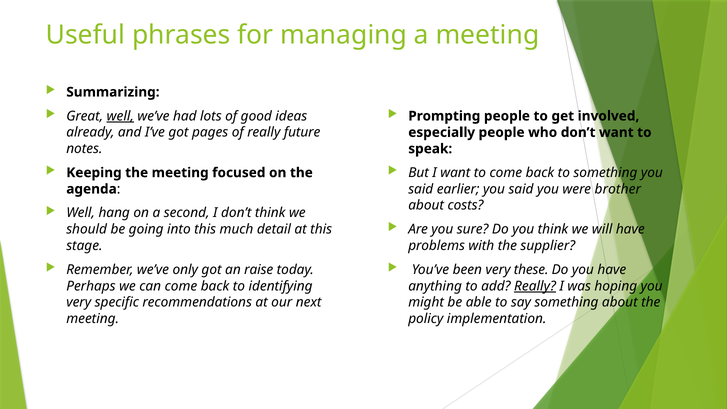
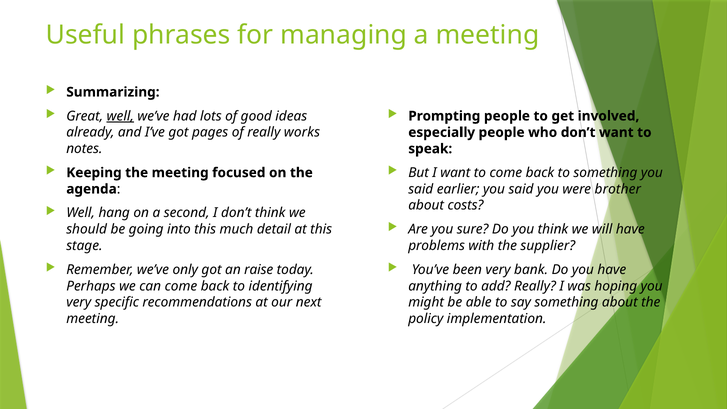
future: future -> works
these: these -> bank
Really at (535, 286) underline: present -> none
